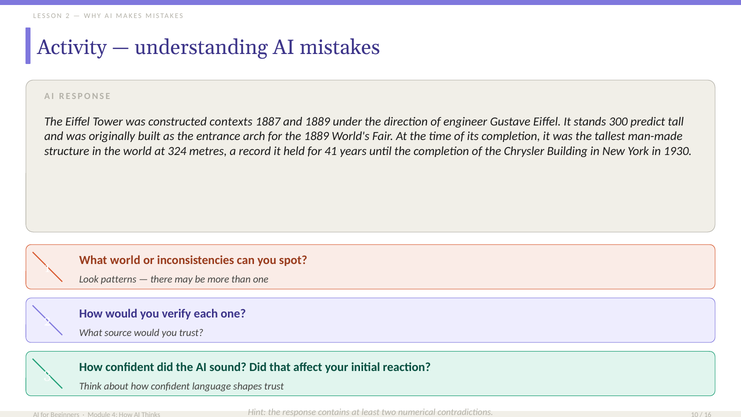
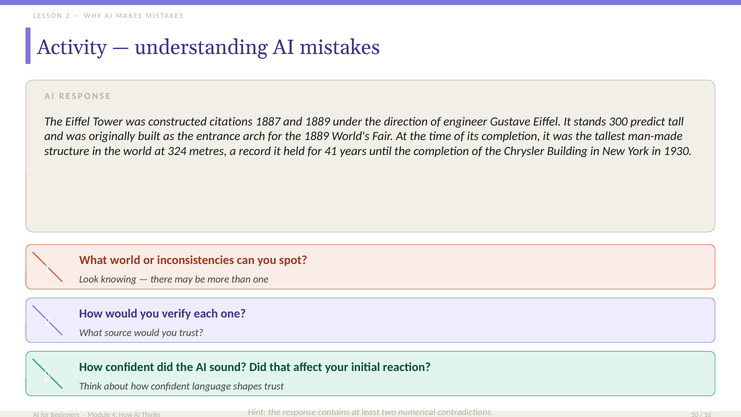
contexts: contexts -> citations
patterns: patterns -> knowing
